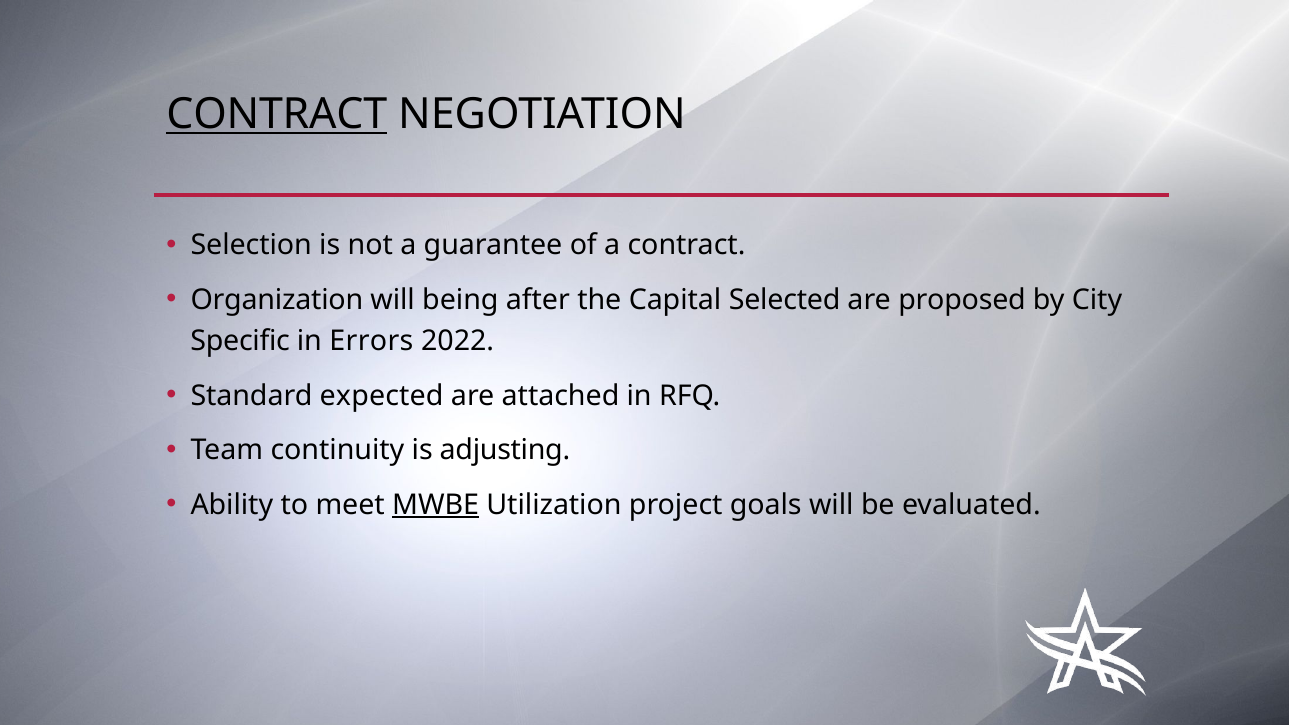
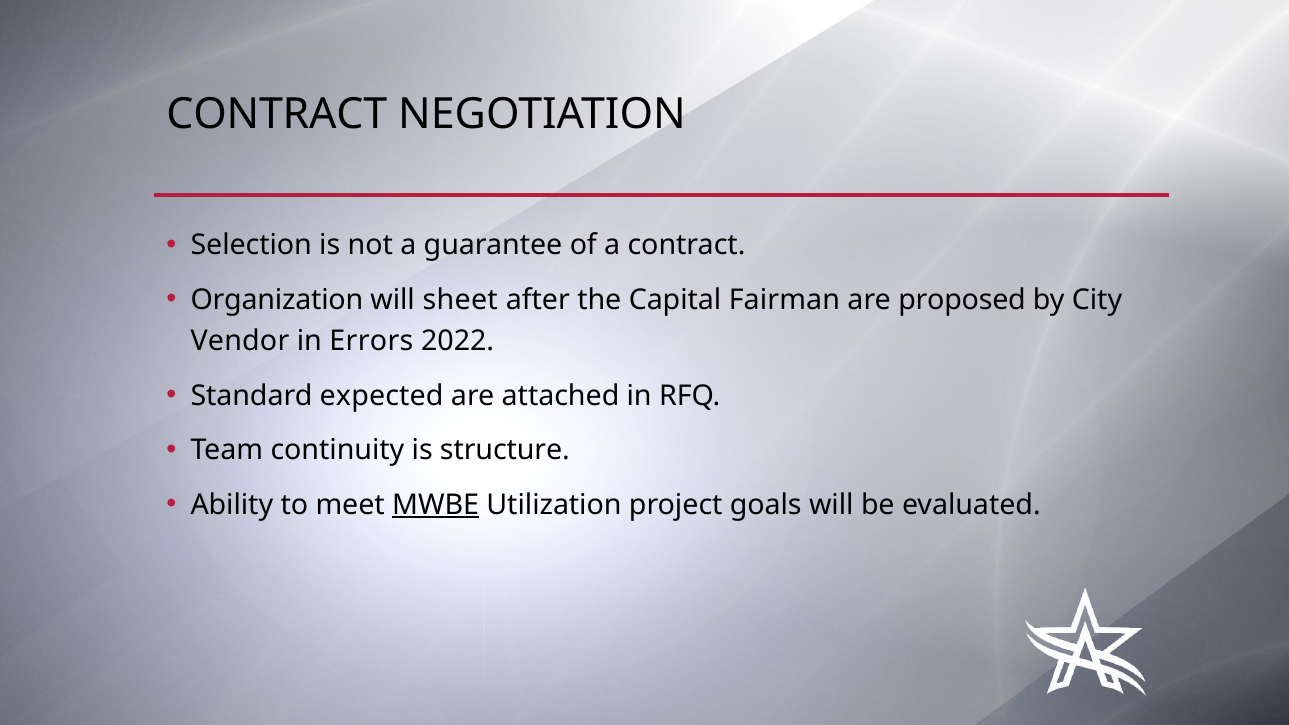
CONTRACT at (277, 114) underline: present -> none
being: being -> sheet
Selected: Selected -> Fairman
Specific: Specific -> Vendor
adjusting: adjusting -> structure
